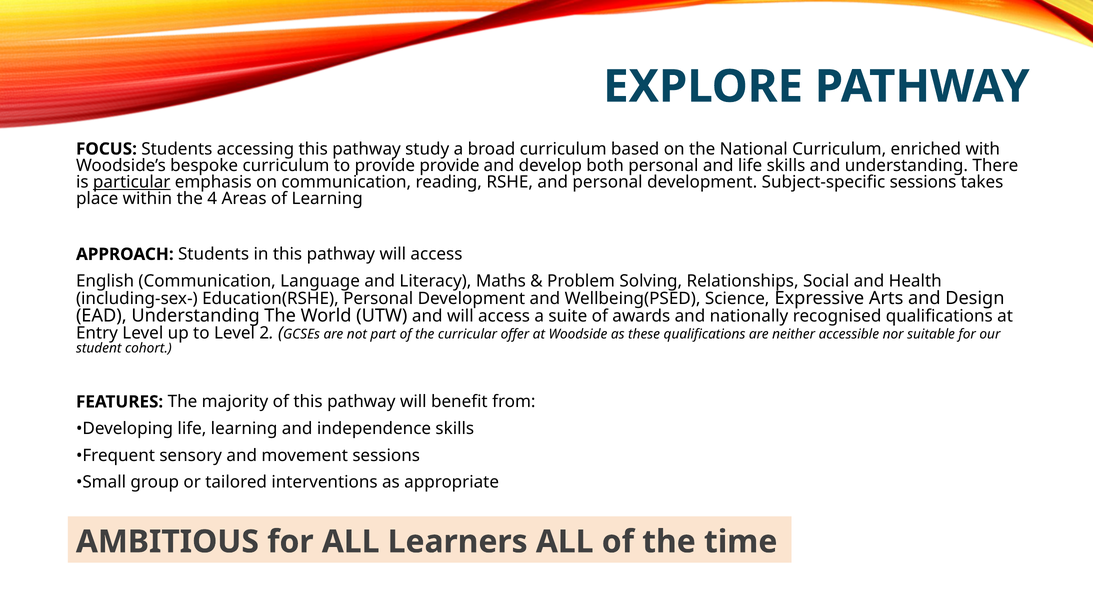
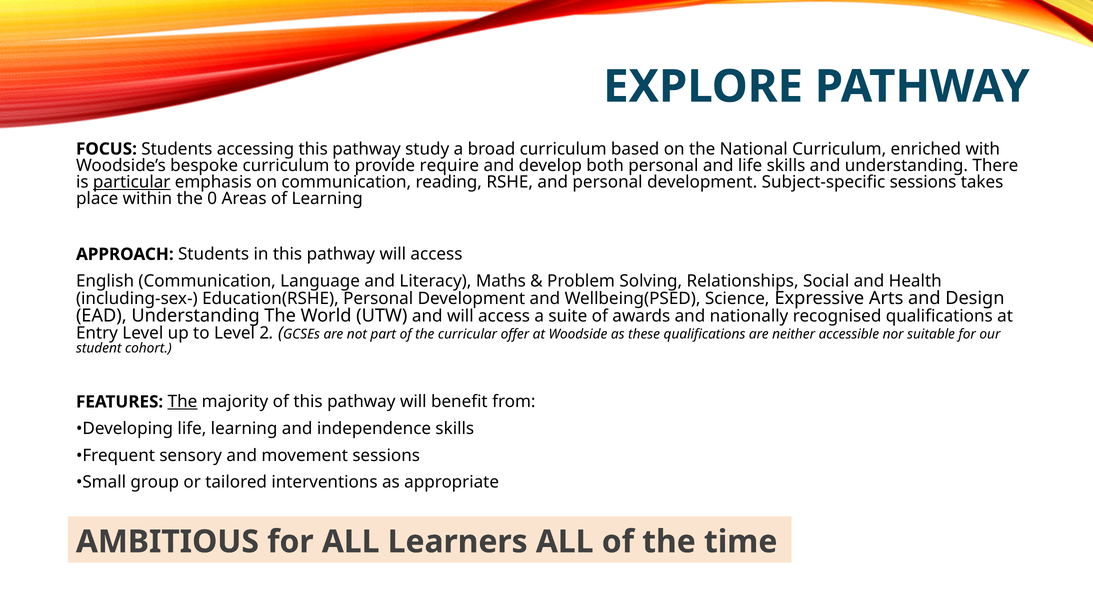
provide provide: provide -> require
4: 4 -> 0
The at (183, 402) underline: none -> present
